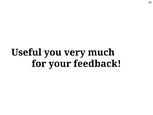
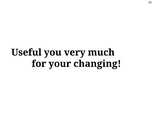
feedback: feedback -> changing
